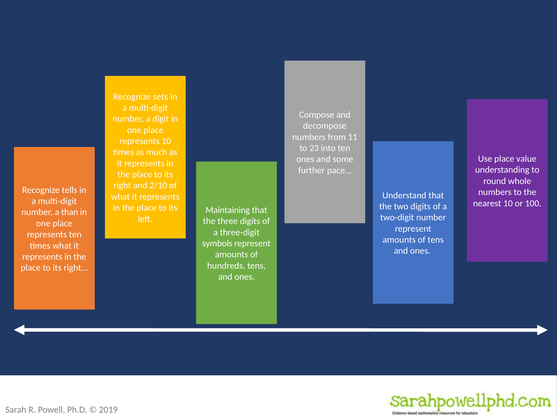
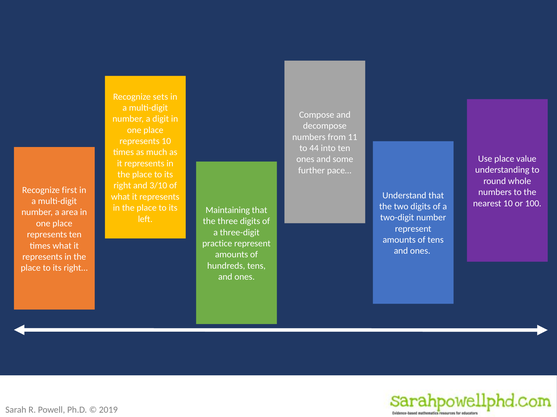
23: 23 -> 44
2/10: 2/10 -> 3/10
tells: tells -> first
than: than -> area
symbols: symbols -> practice
